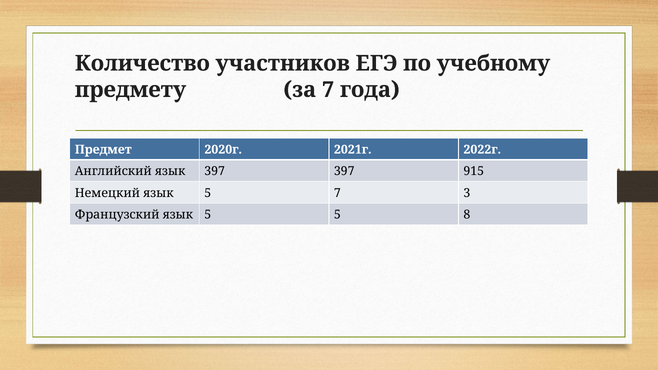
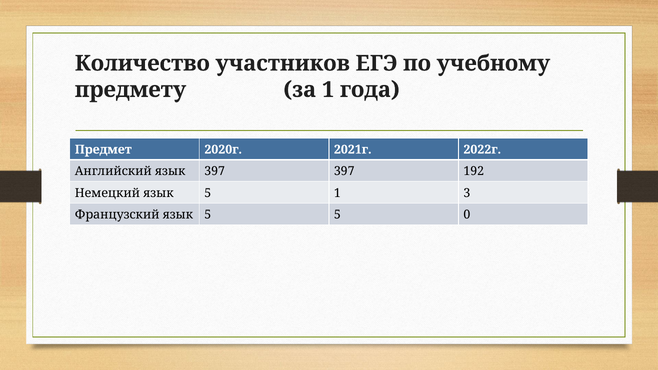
за 7: 7 -> 1
915: 915 -> 192
5 7: 7 -> 1
8: 8 -> 0
